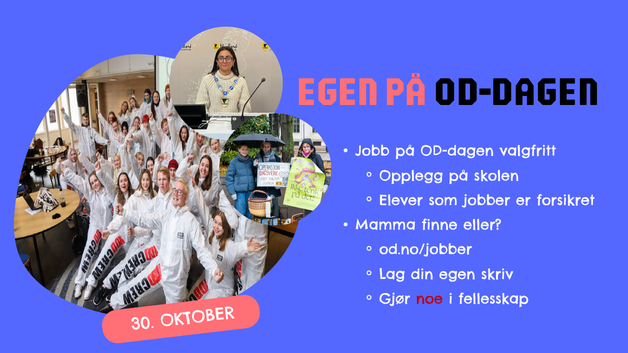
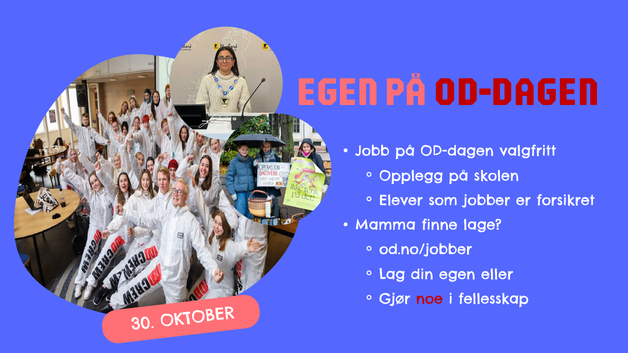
OD-DAGEN at (517, 92) colour: black -> red
eller: eller -> lage
skriv: skriv -> eller
